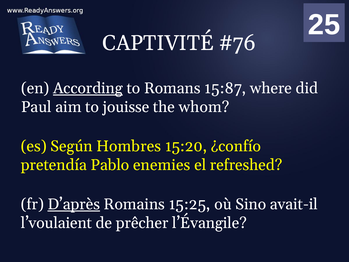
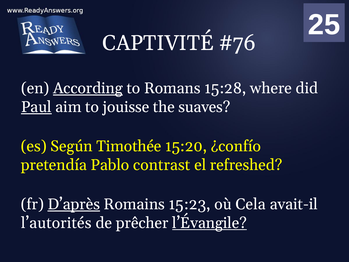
15:87: 15:87 -> 15:28
Paul underline: none -> present
whom: whom -> suaves
Hombres: Hombres -> Timothée
enemies: enemies -> contrast
15:25: 15:25 -> 15:23
Sino: Sino -> Cela
l’voulaient: l’voulaient -> l’autorités
l’Évangile underline: none -> present
